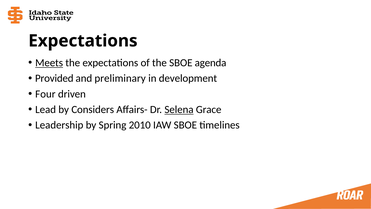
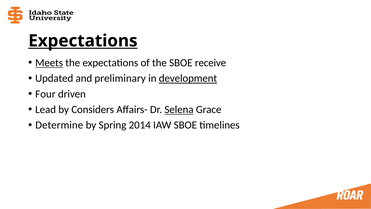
Expectations at (83, 41) underline: none -> present
agenda: agenda -> receive
Provided: Provided -> Updated
development underline: none -> present
Leadership: Leadership -> Determine
2010: 2010 -> 2014
